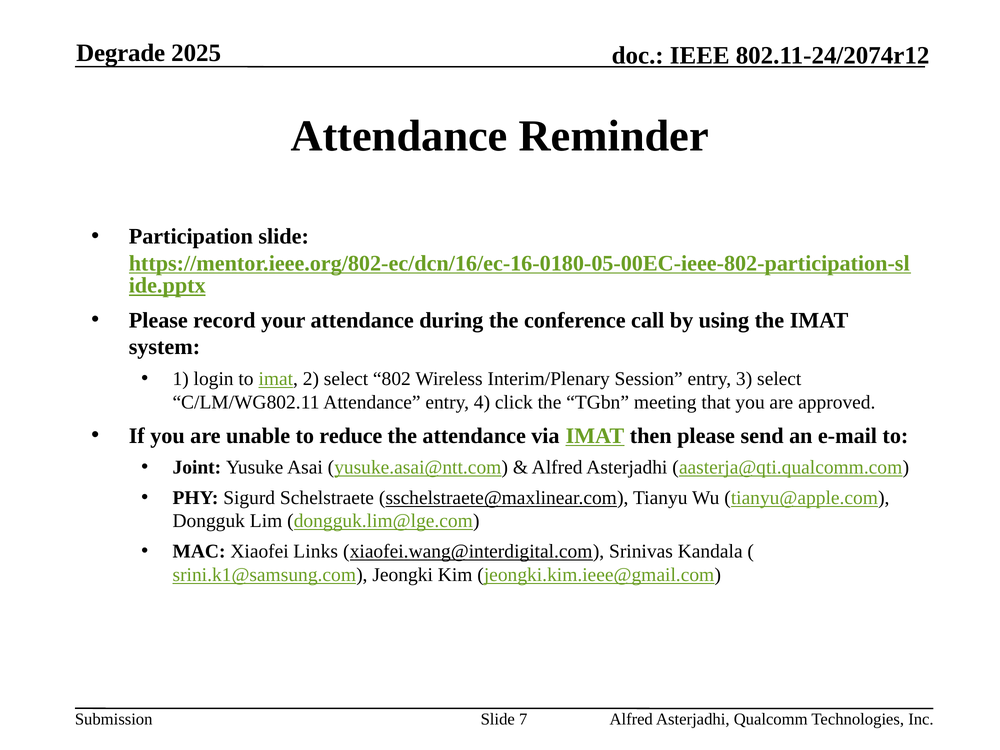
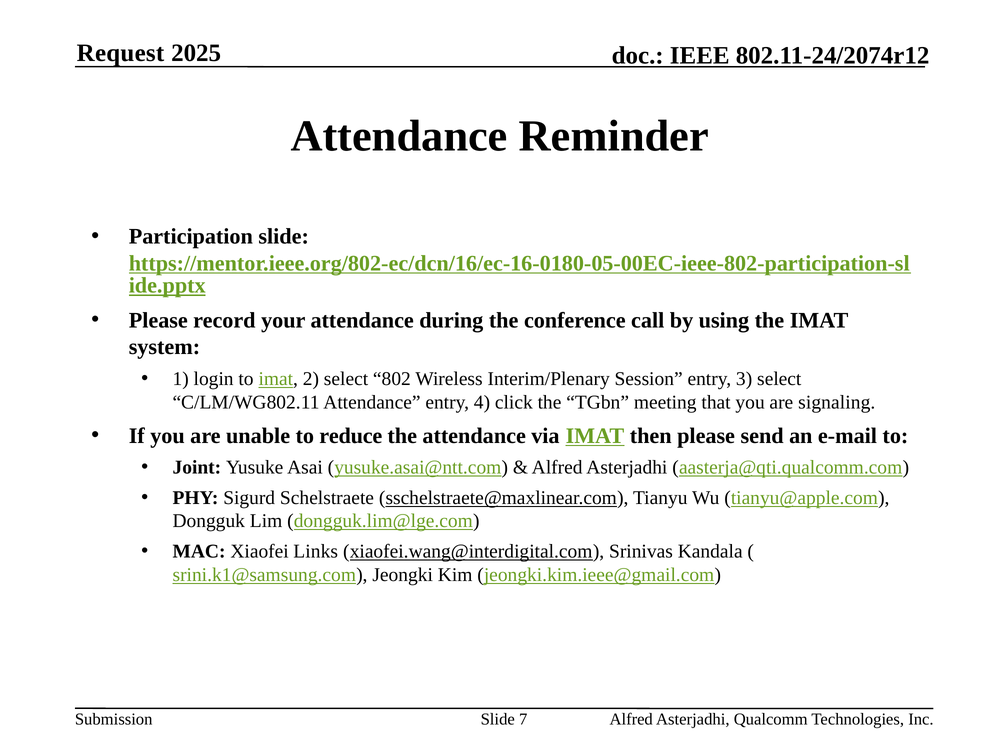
Degrade: Degrade -> Request
approved: approved -> signaling
